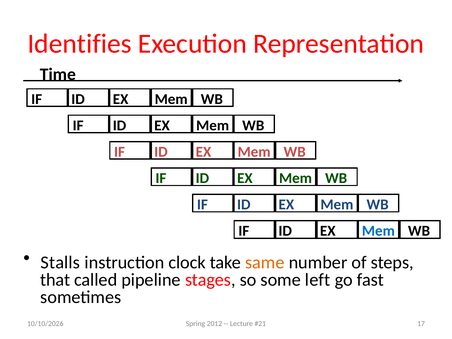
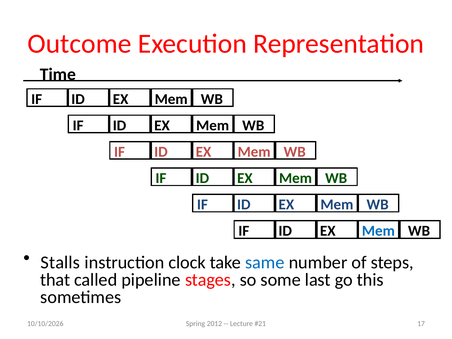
Identifies: Identifies -> Outcome
same colour: orange -> blue
left: left -> last
fast: fast -> this
